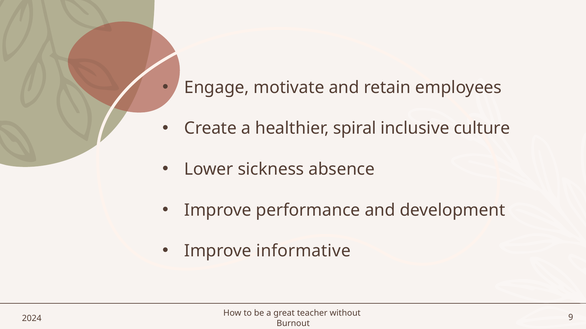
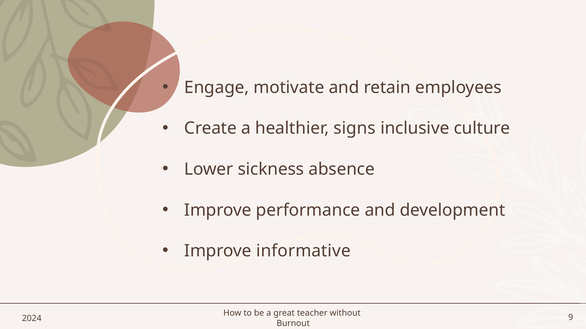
spiral: spiral -> signs
